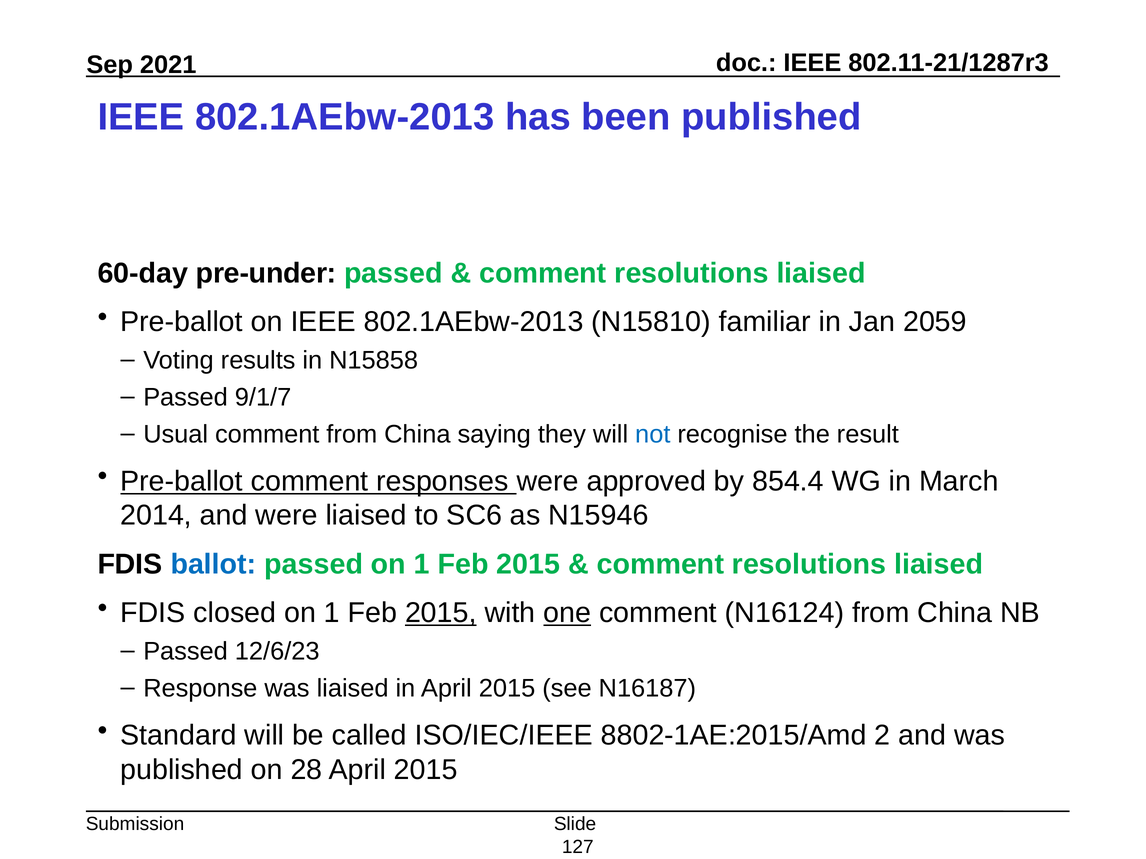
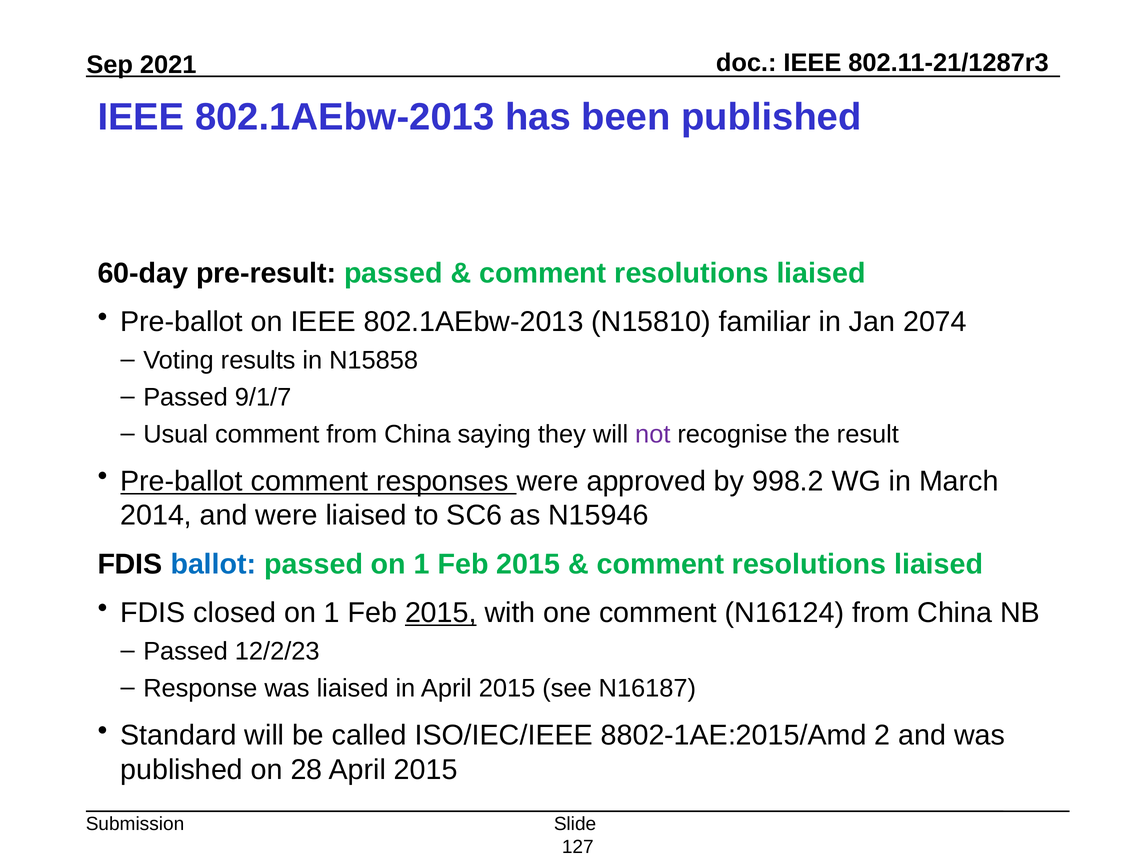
pre-under: pre-under -> pre-result
2059: 2059 -> 2074
not colour: blue -> purple
854.4: 854.4 -> 998.2
one underline: present -> none
12/6/23: 12/6/23 -> 12/2/23
